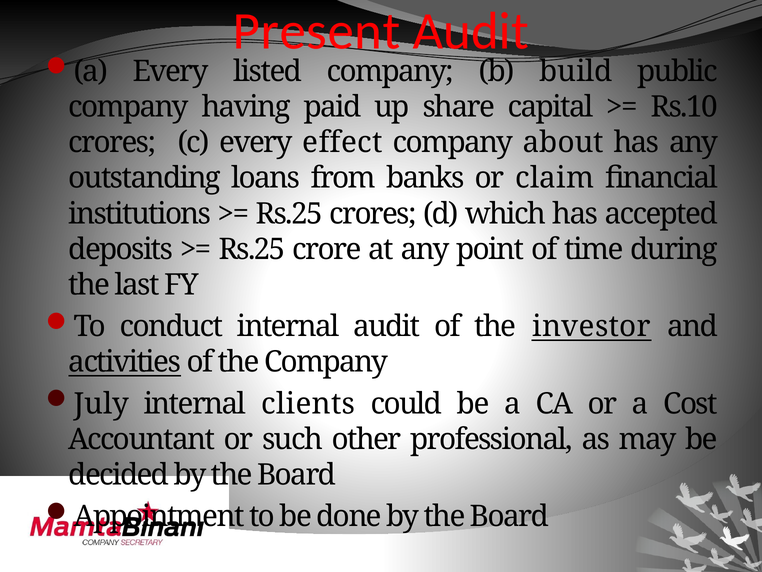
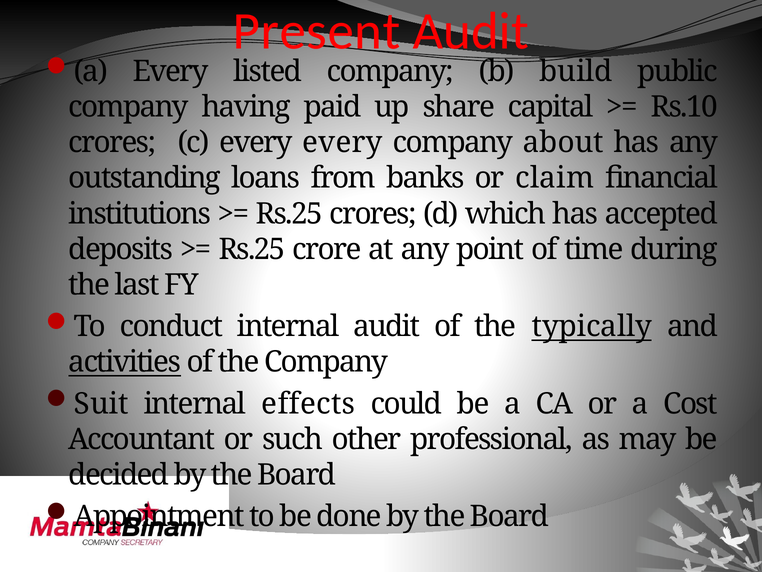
every effect: effect -> every
investor: investor -> typically
July: July -> Suit
clients: clients -> effects
